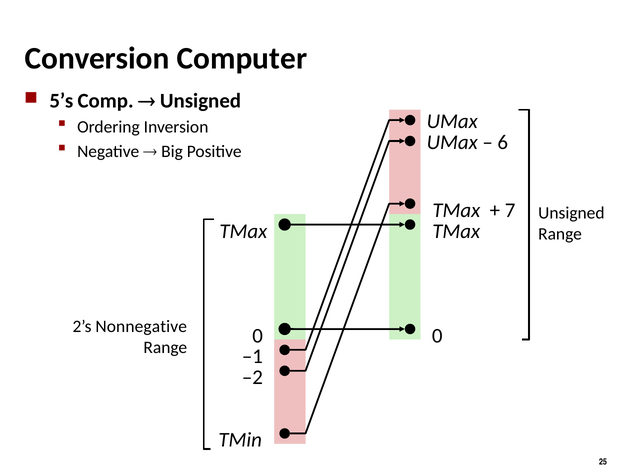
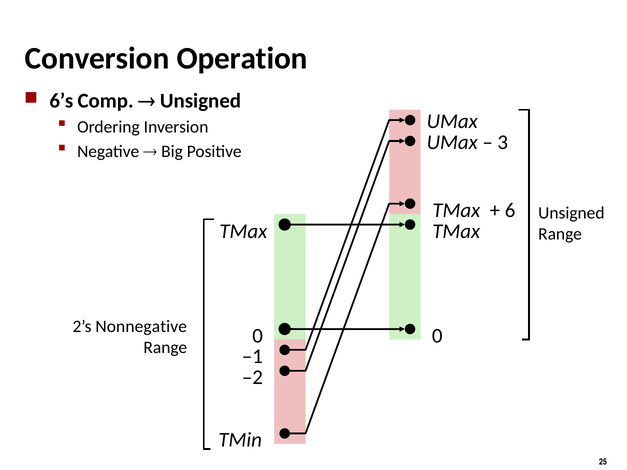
Computer: Computer -> Operation
5’s: 5’s -> 6’s
6: 6 -> 3
7: 7 -> 6
